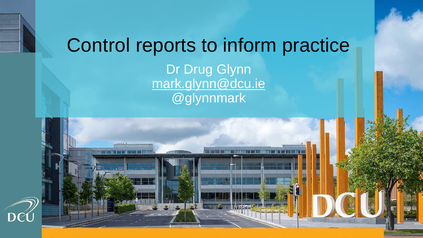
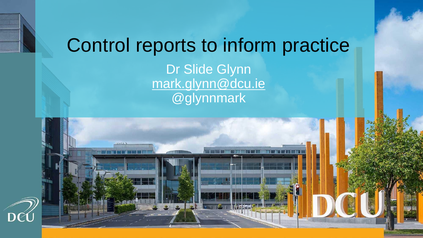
Drug: Drug -> Slide
